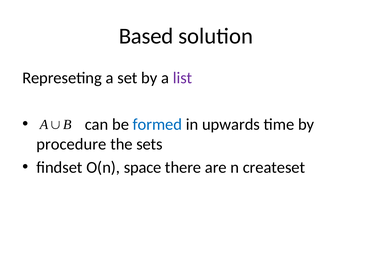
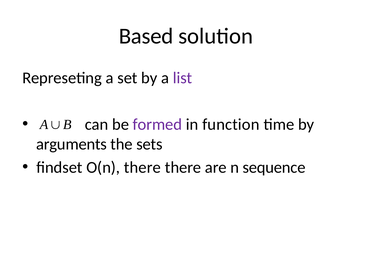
formed colour: blue -> purple
upwards: upwards -> function
procedure: procedure -> arguments
O(n space: space -> there
createset: createset -> sequence
